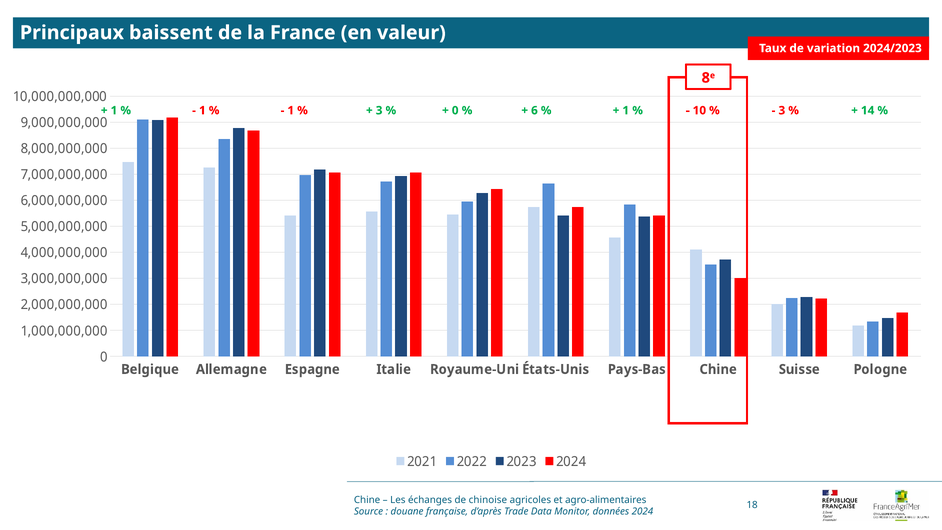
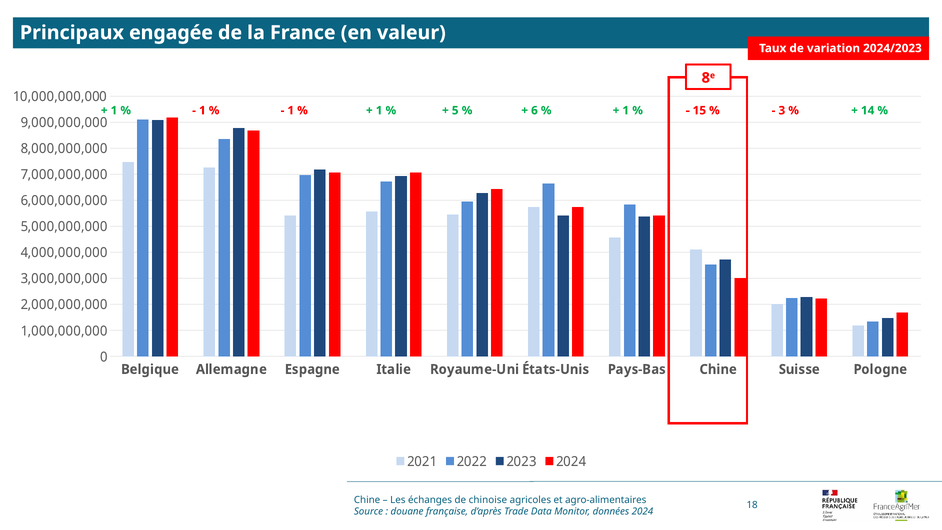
baissent: baissent -> engagée
3 at (379, 110): 3 -> 1
0 at (455, 110): 0 -> 5
10: 10 -> 15
